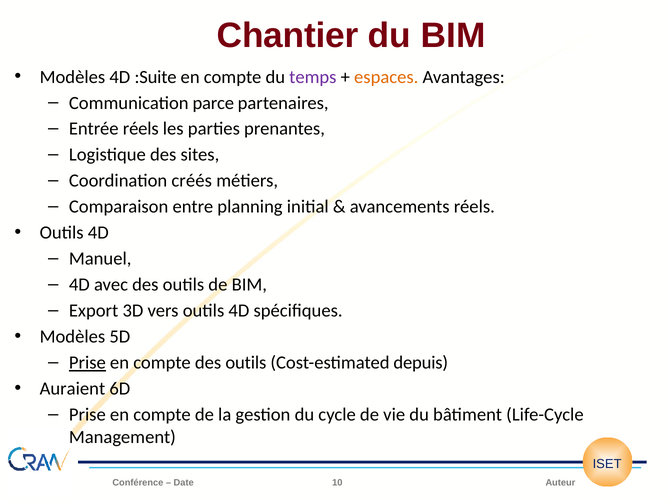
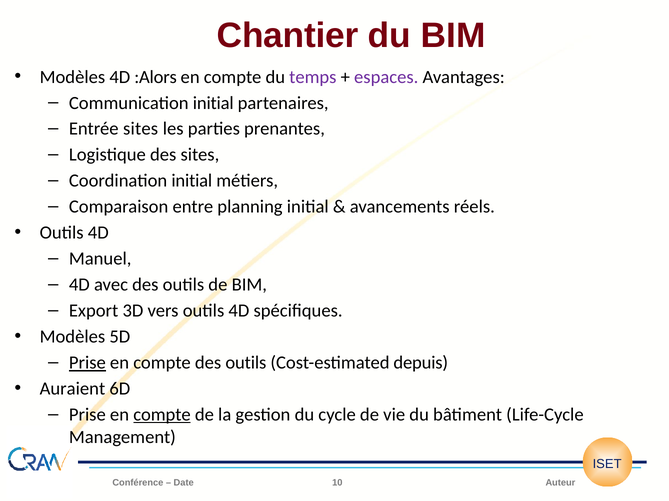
:Suite: :Suite -> :Alors
espaces colour: orange -> purple
Communication parce: parce -> initial
Entrée réels: réels -> sites
Coordination créés: créés -> initial
compte at (162, 415) underline: none -> present
